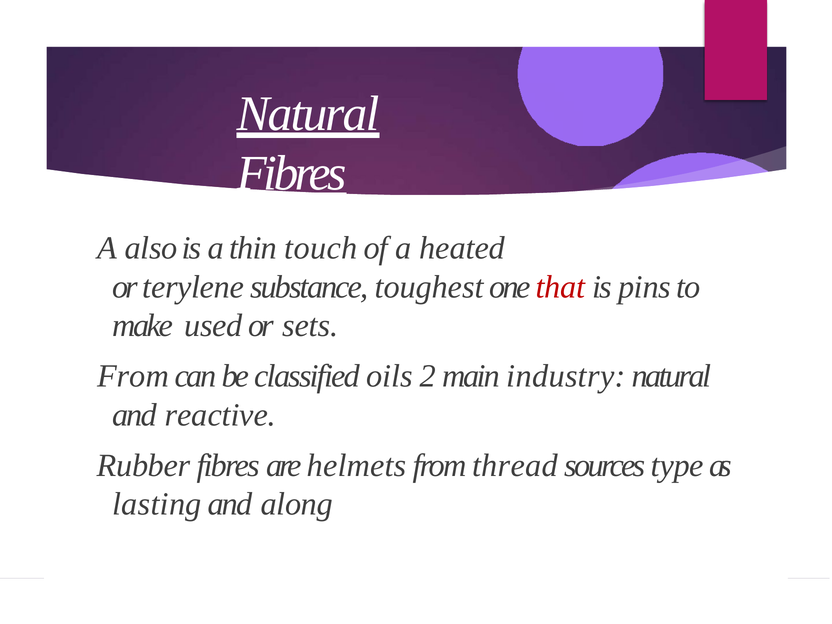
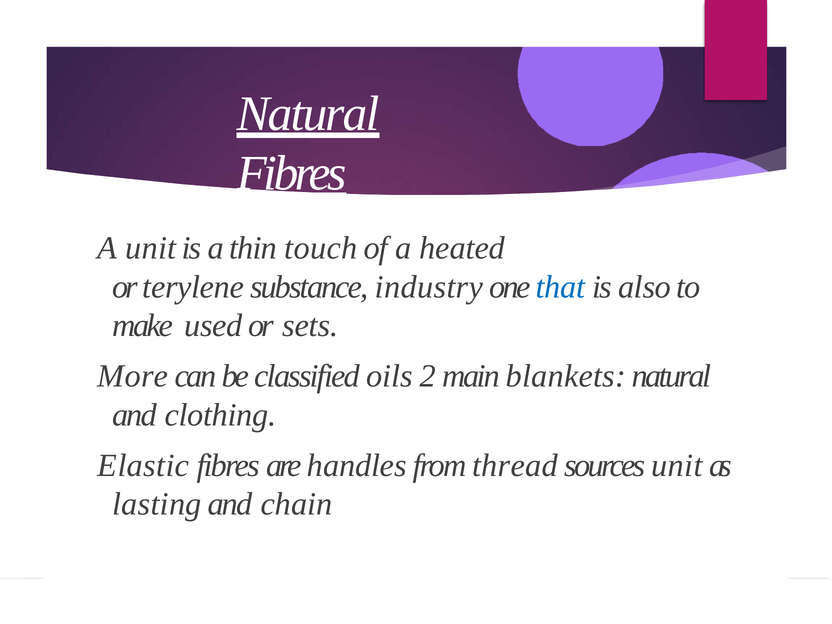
A also: also -> unit
toughest: toughest -> industry
that colour: red -> blue
pins: pins -> also
From at (133, 376): From -> More
industry: industry -> blankets
reactive: reactive -> clothing
Rubber: Rubber -> Elastic
helmets: helmets -> handles
sources type: type -> unit
along: along -> chain
